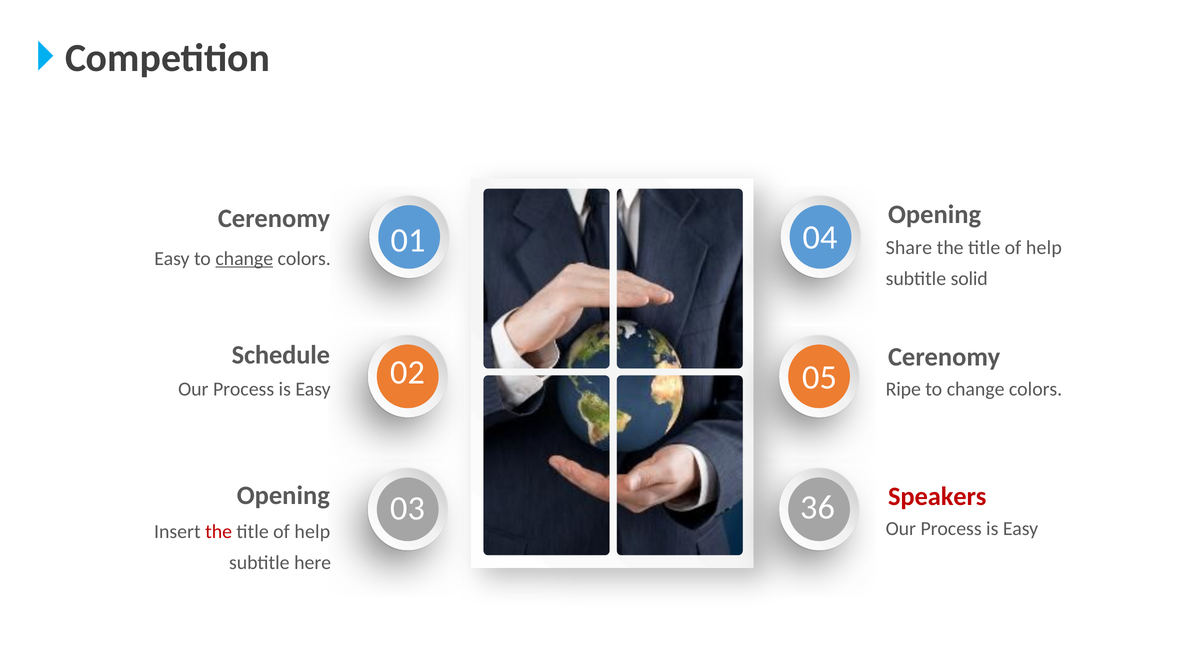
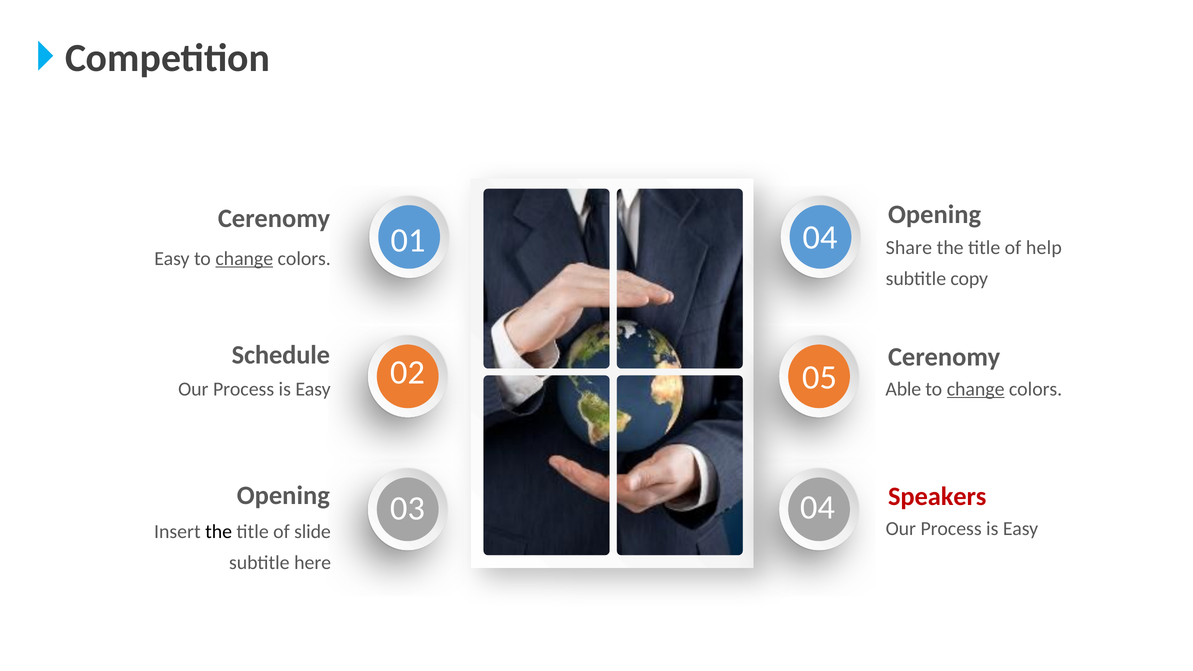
solid: solid -> copy
Ripe: Ripe -> Able
change at (976, 389) underline: none -> present
03 36: 36 -> 04
the at (219, 532) colour: red -> black
help at (312, 532): help -> slide
